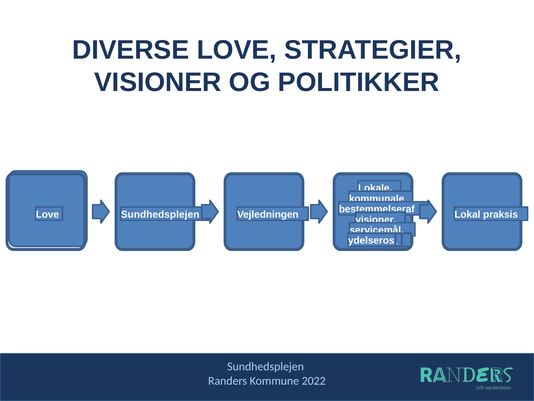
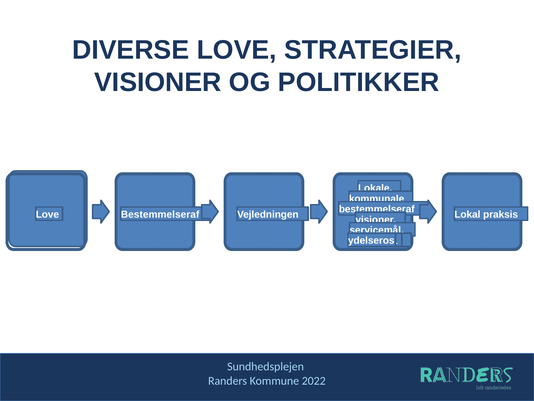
Love Sundhedsplejen: Sundhedsplejen -> Bestemmelseraf
